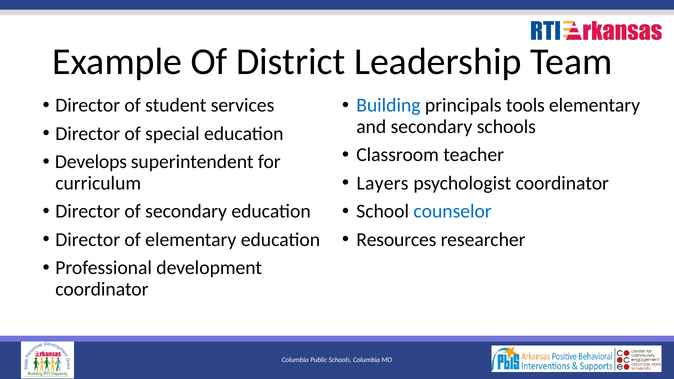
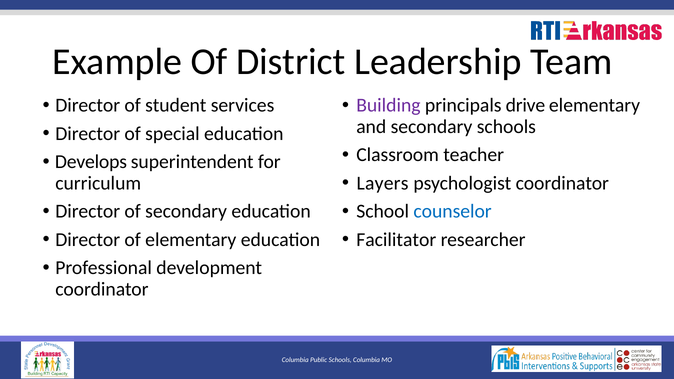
Building colour: blue -> purple
tools: tools -> drive
Resources: Resources -> Facilitator
